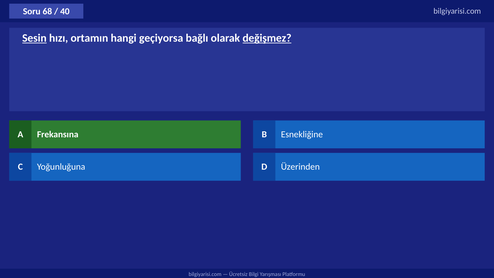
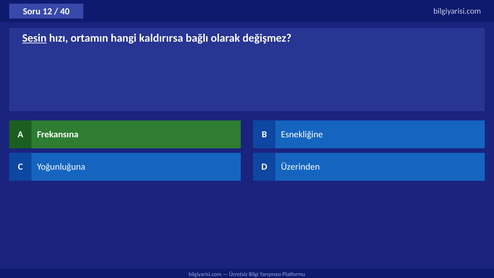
68: 68 -> 12
geçiyorsa: geçiyorsa -> kaldırırsa
değişmez underline: present -> none
